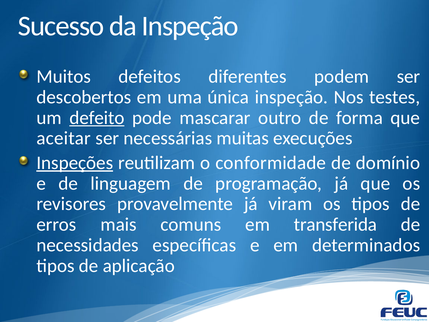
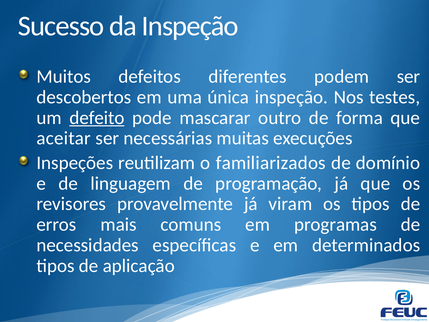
Inspeções underline: present -> none
conformidade: conformidade -> familiarizados
transferida: transferida -> programas
